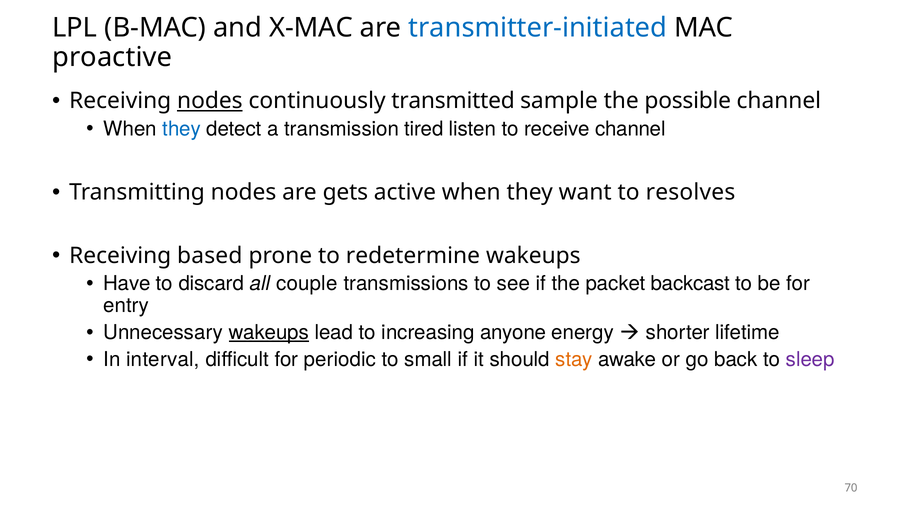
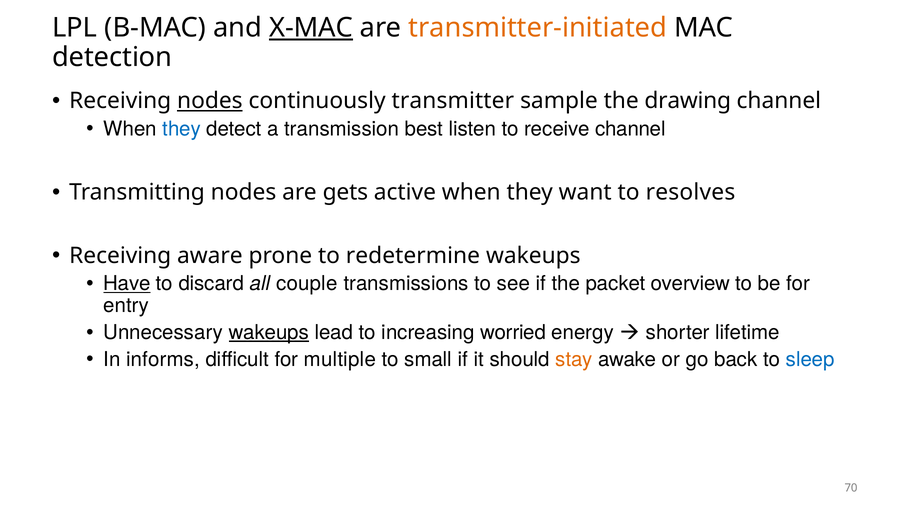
X-MAC underline: none -> present
transmitter-initiated colour: blue -> orange
proactive: proactive -> detection
transmitted: transmitted -> transmitter
possible: possible -> drawing
tired: tired -> best
based: based -> aware
Have underline: none -> present
backcast: backcast -> overview
anyone: anyone -> worried
interval: interval -> informs
periodic: periodic -> multiple
sleep colour: purple -> blue
